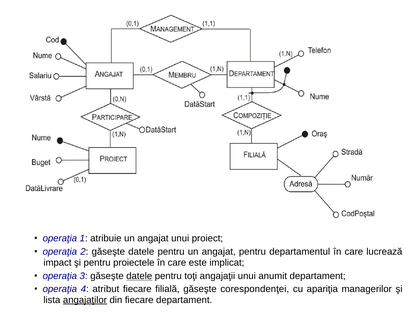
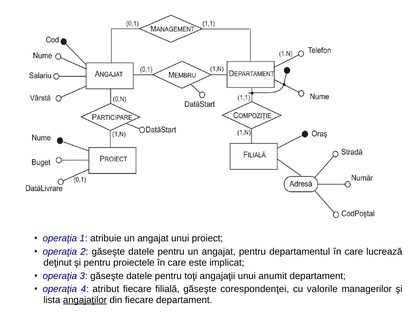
impact: impact -> deţinut
datele at (139, 276) underline: present -> none
apariţia: apariţia -> valorile
